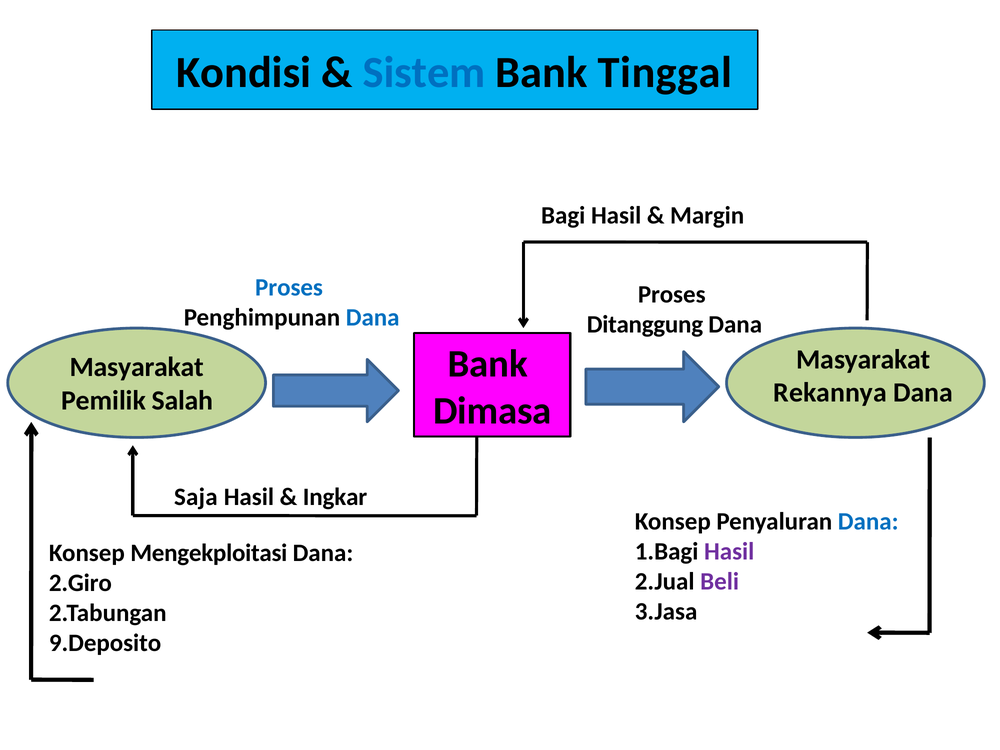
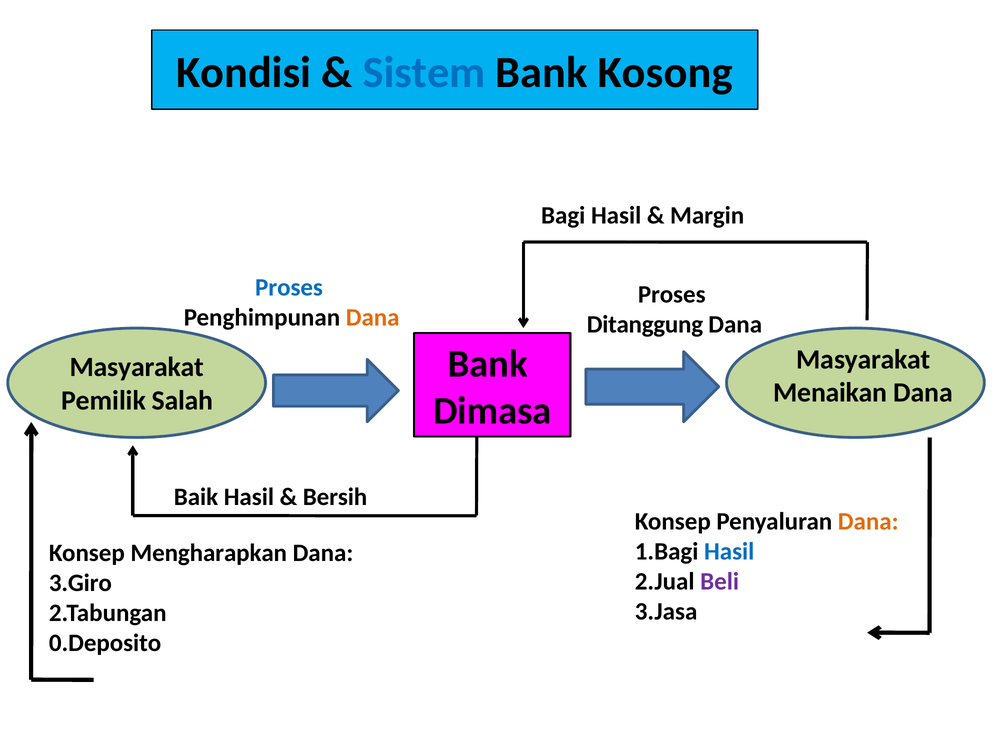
Tinggal: Tinggal -> Kosong
Dana at (373, 317) colour: blue -> orange
Rekannya: Rekannya -> Menaikan
Saja: Saja -> Baik
Ingkar: Ingkar -> Bersih
Dana at (868, 522) colour: blue -> orange
Hasil at (729, 552) colour: purple -> blue
Mengekploitasi: Mengekploitasi -> Mengharapkan
2.Giro: 2.Giro -> 3.Giro
9.Deposito: 9.Deposito -> 0.Deposito
